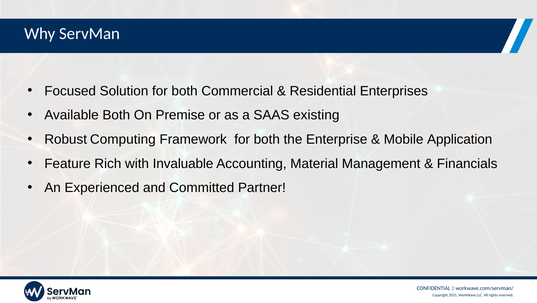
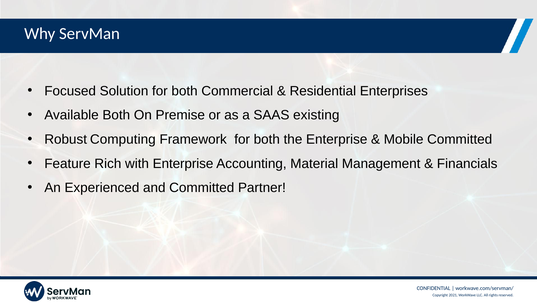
Mobile Application: Application -> Committed
with Invaluable: Invaluable -> Enterprise
